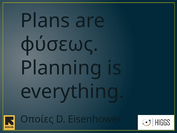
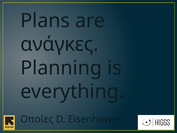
φύσεως: φύσεως -> ανάγκες
